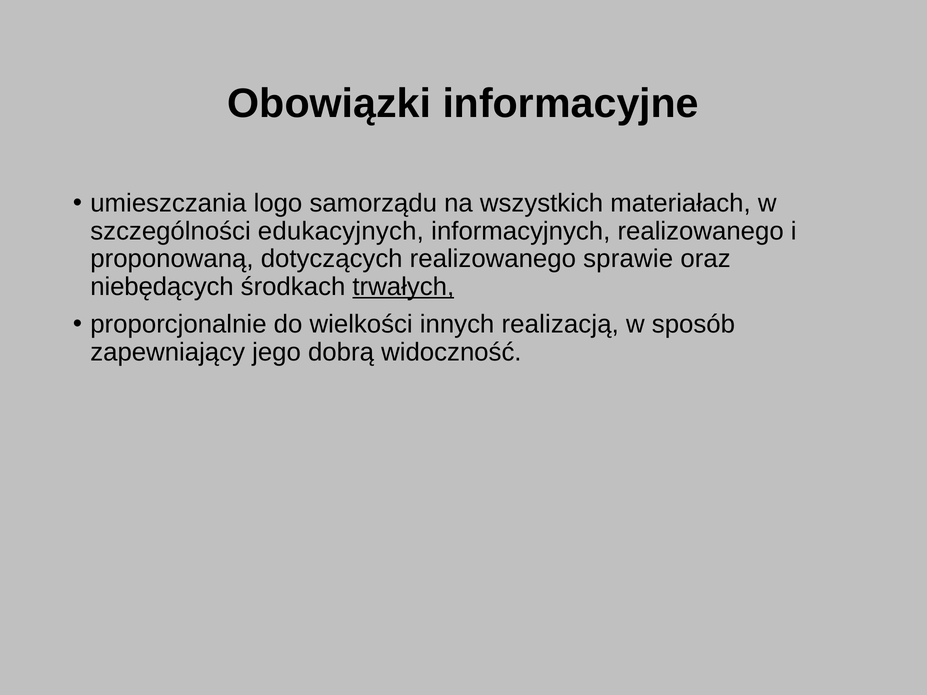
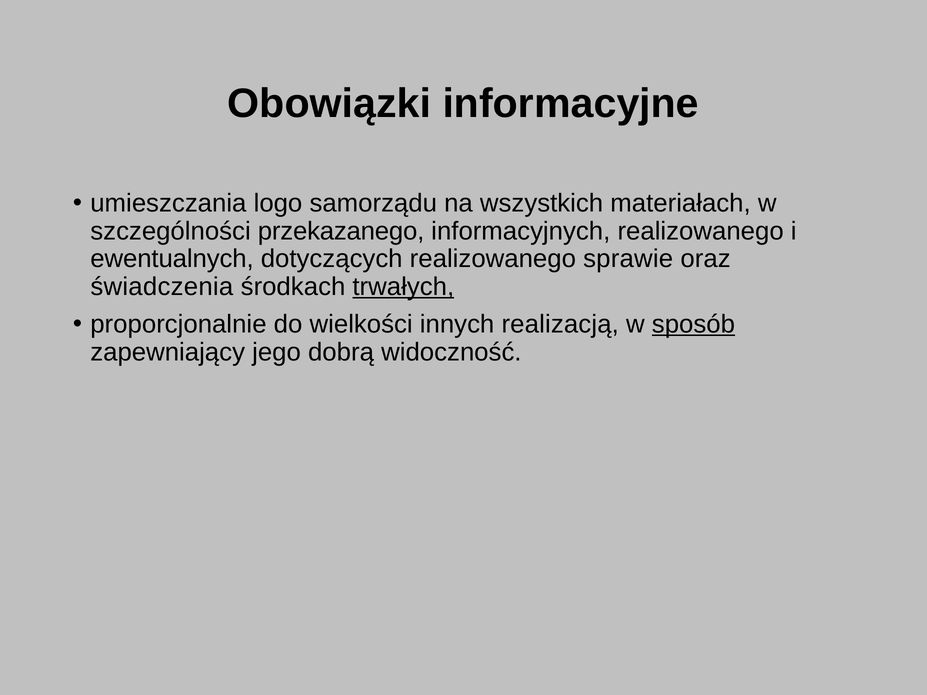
edukacyjnych: edukacyjnych -> przekazanego
proponowaną: proponowaną -> ewentualnych
niebędących: niebędących -> świadczenia
sposób underline: none -> present
